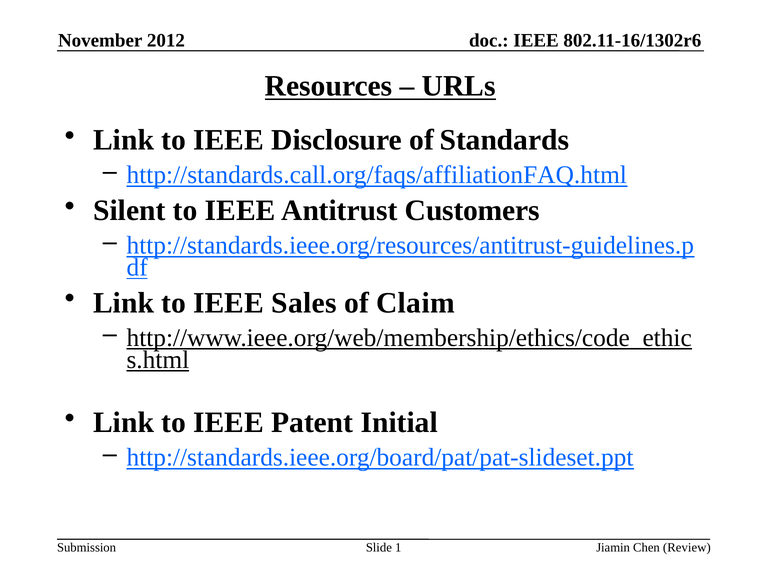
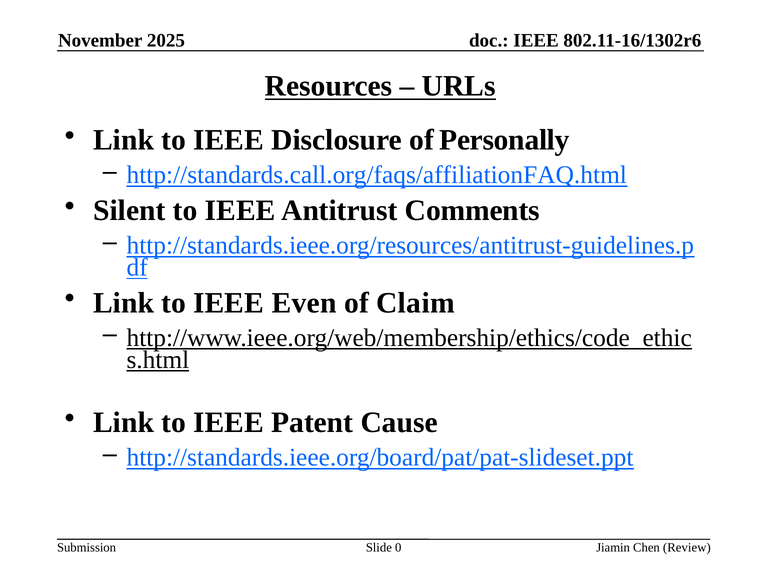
2012: 2012 -> 2025
Standards: Standards -> Personally
Customers: Customers -> Comments
Sales: Sales -> Even
Initial: Initial -> Cause
1: 1 -> 0
